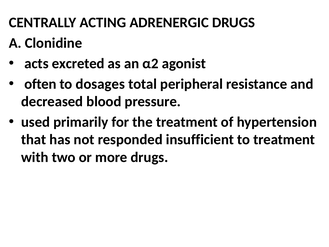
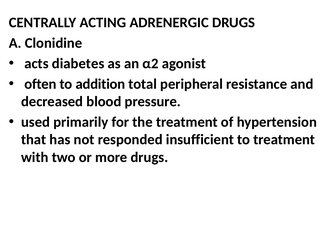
excreted: excreted -> diabetes
dosages: dosages -> addition
